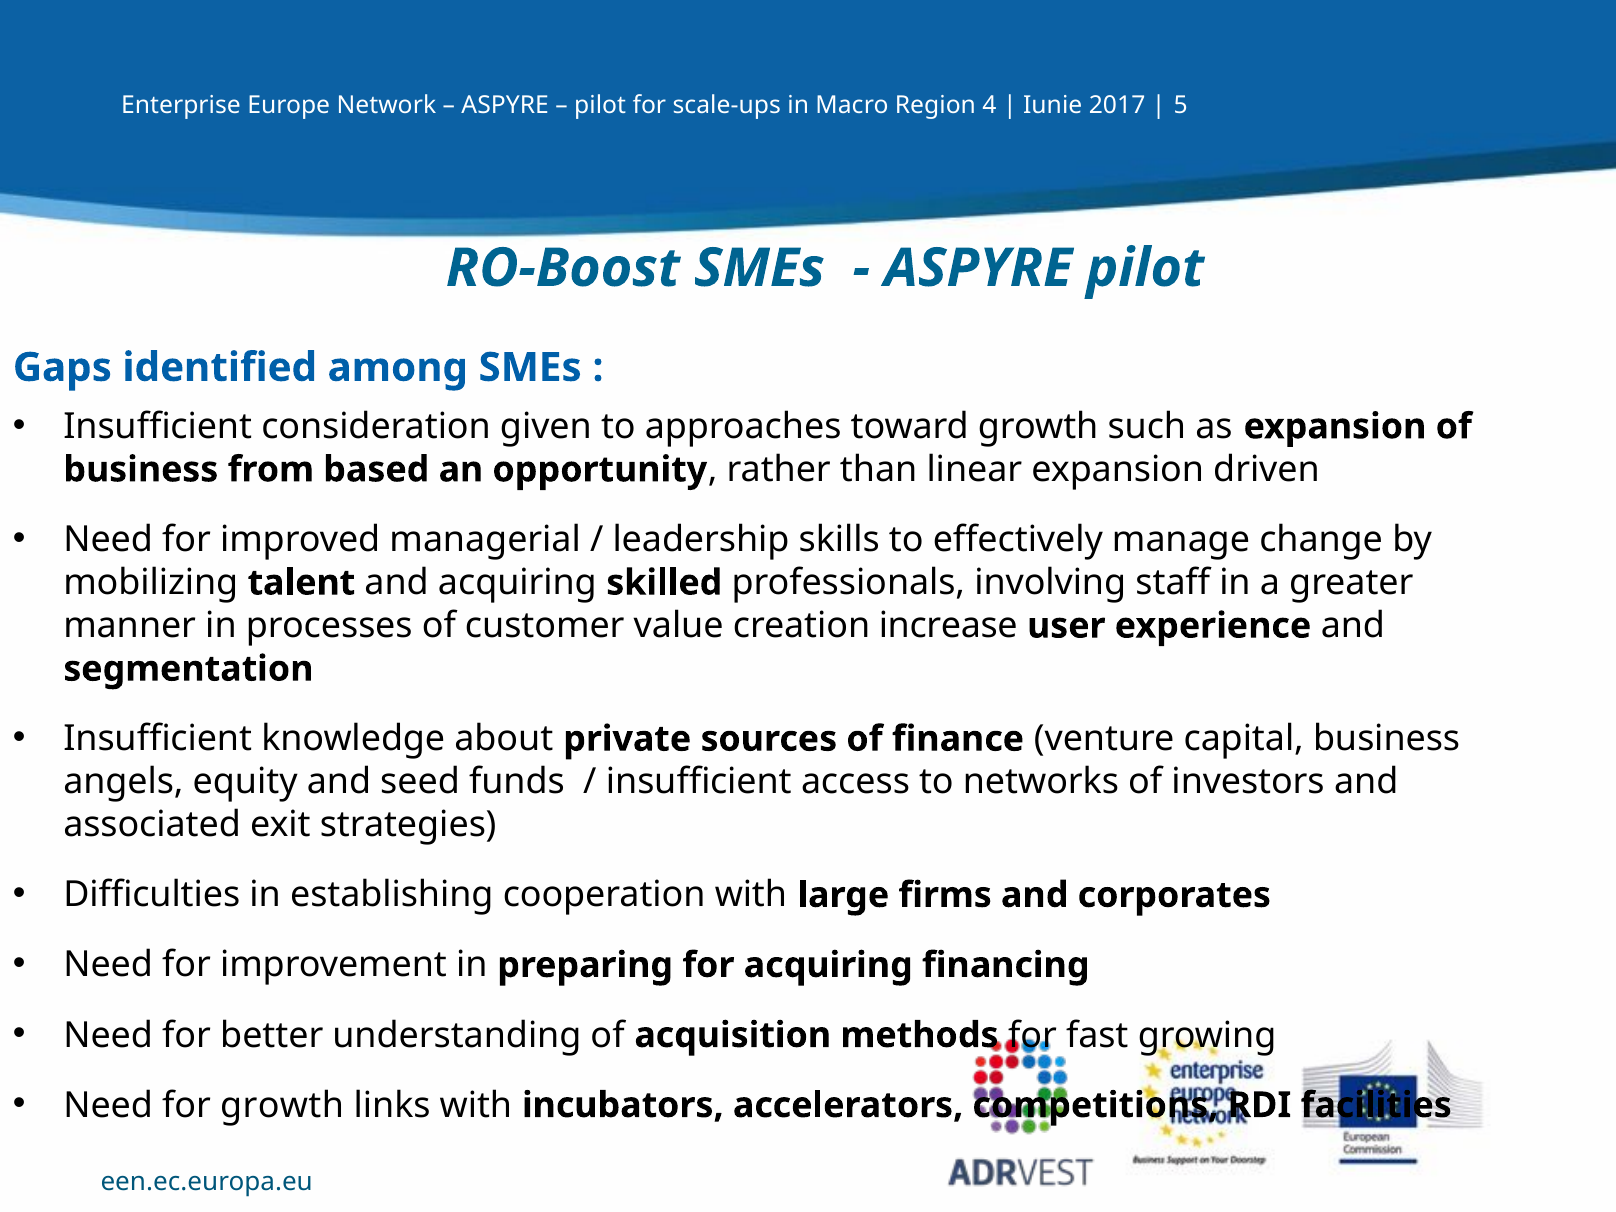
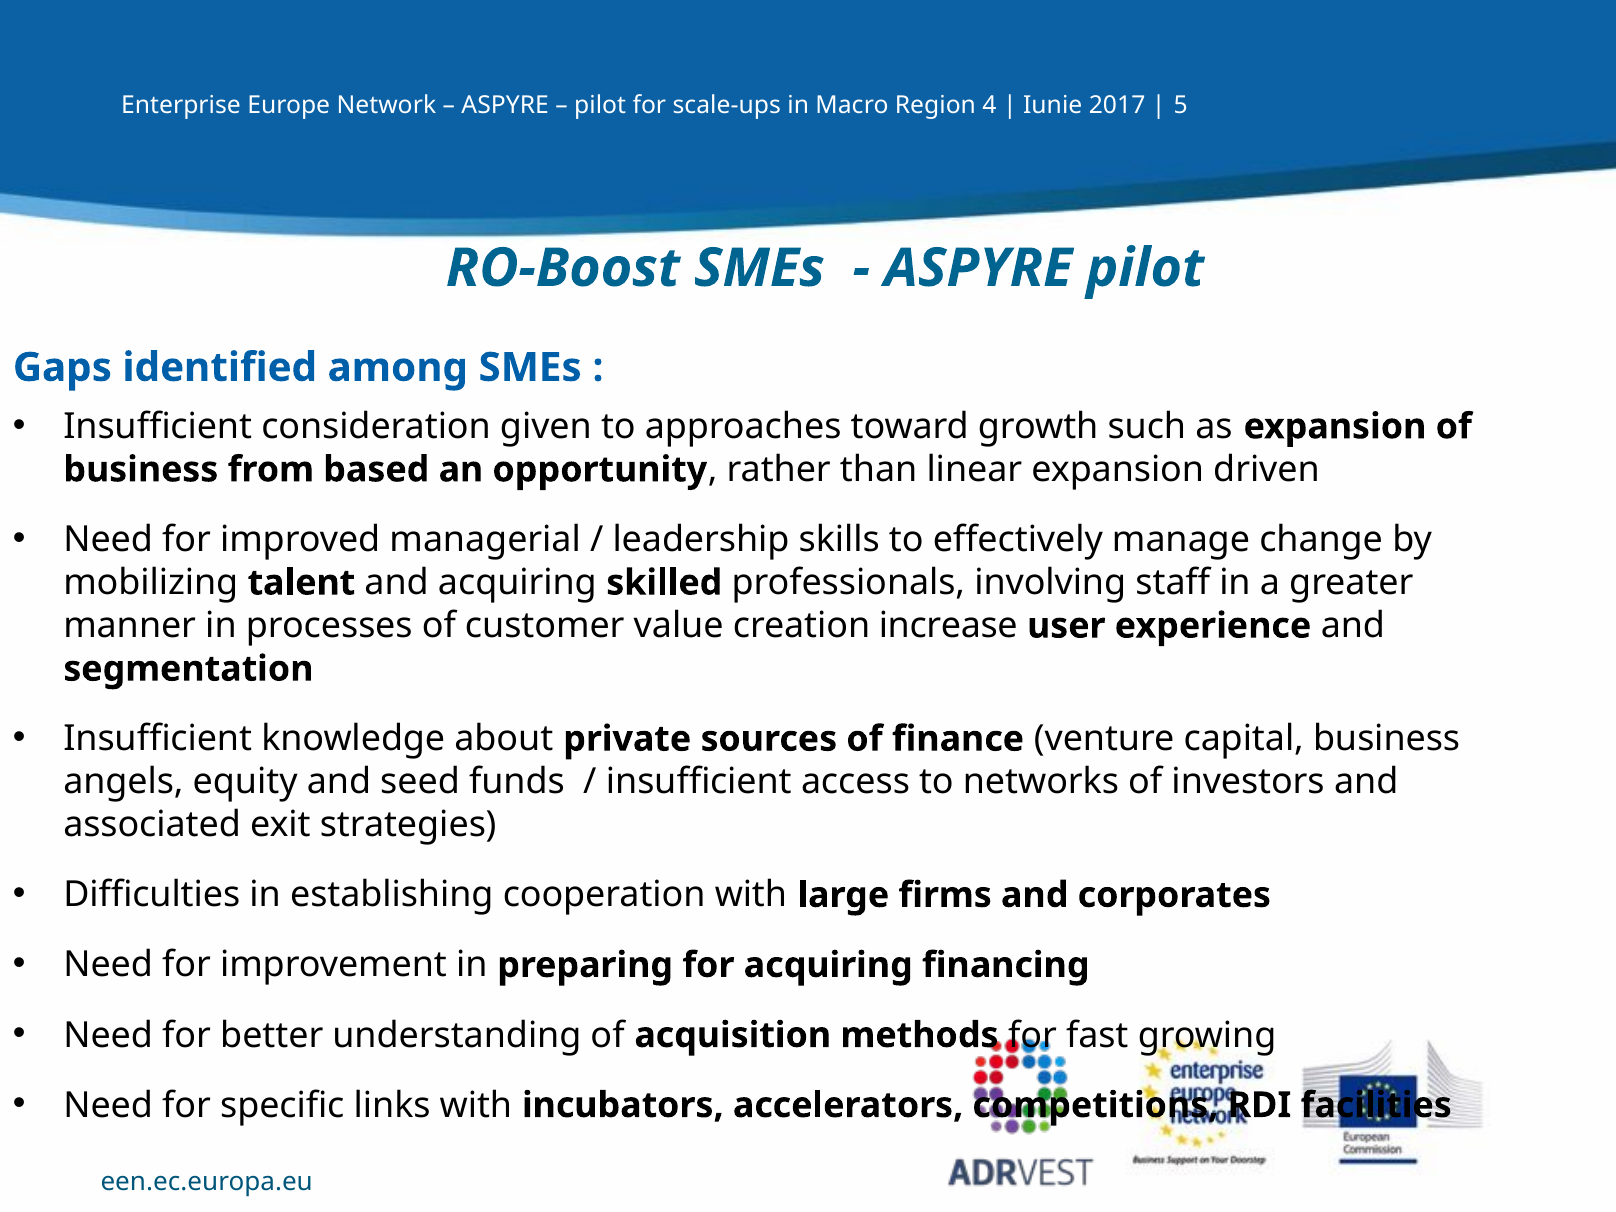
for growth: growth -> specific
